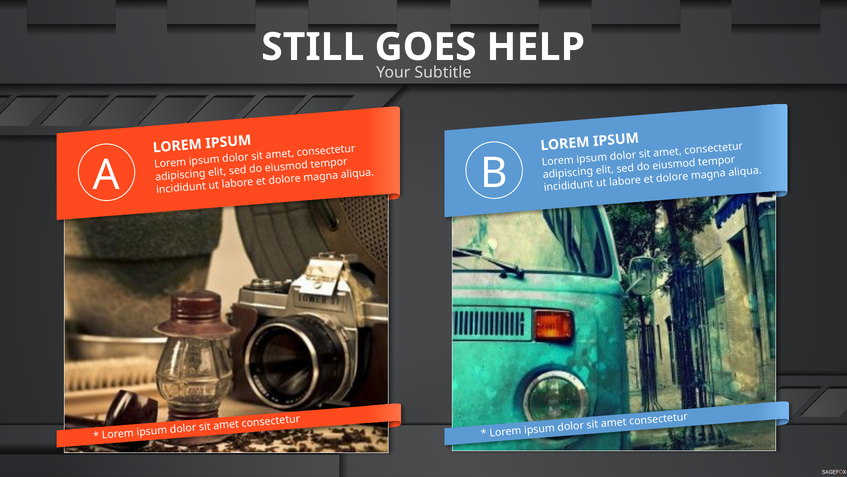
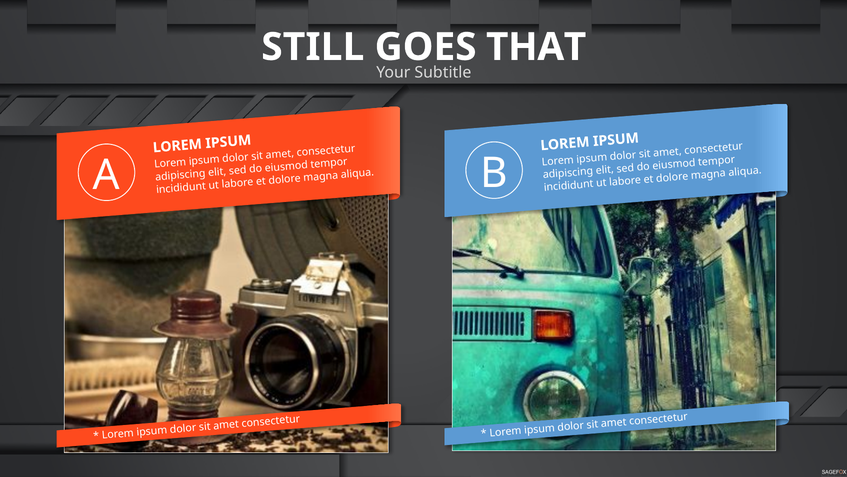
HELP: HELP -> THAT
